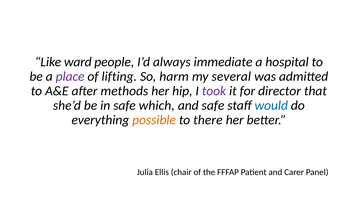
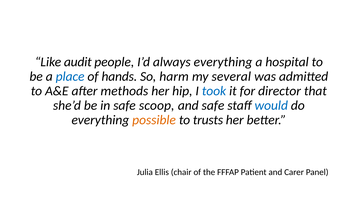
ward: ward -> audit
always immediate: immediate -> everything
place colour: purple -> blue
lifting: lifting -> hands
took colour: purple -> blue
which: which -> scoop
there: there -> trusts
